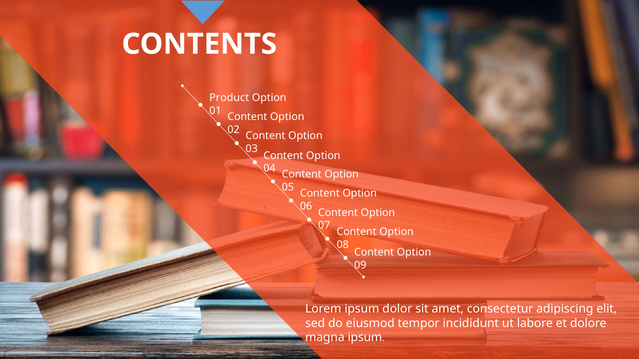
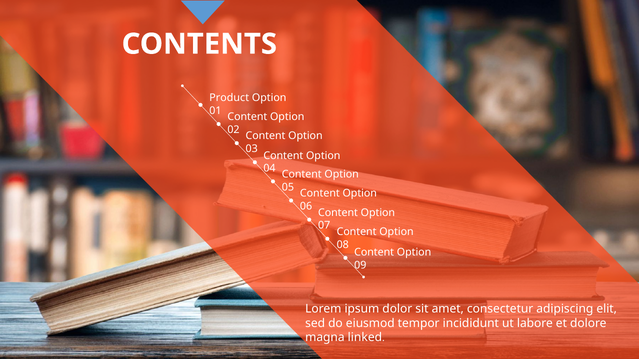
magna ipsum: ipsum -> linked
